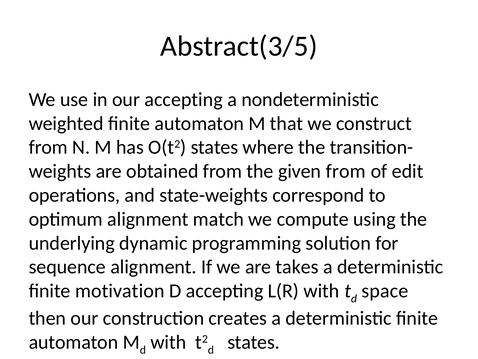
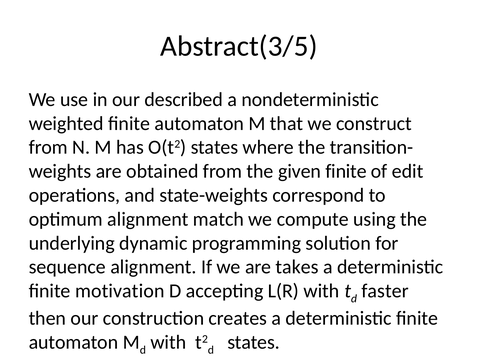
our accepting: accepting -> described
given from: from -> finite
space: space -> faster
